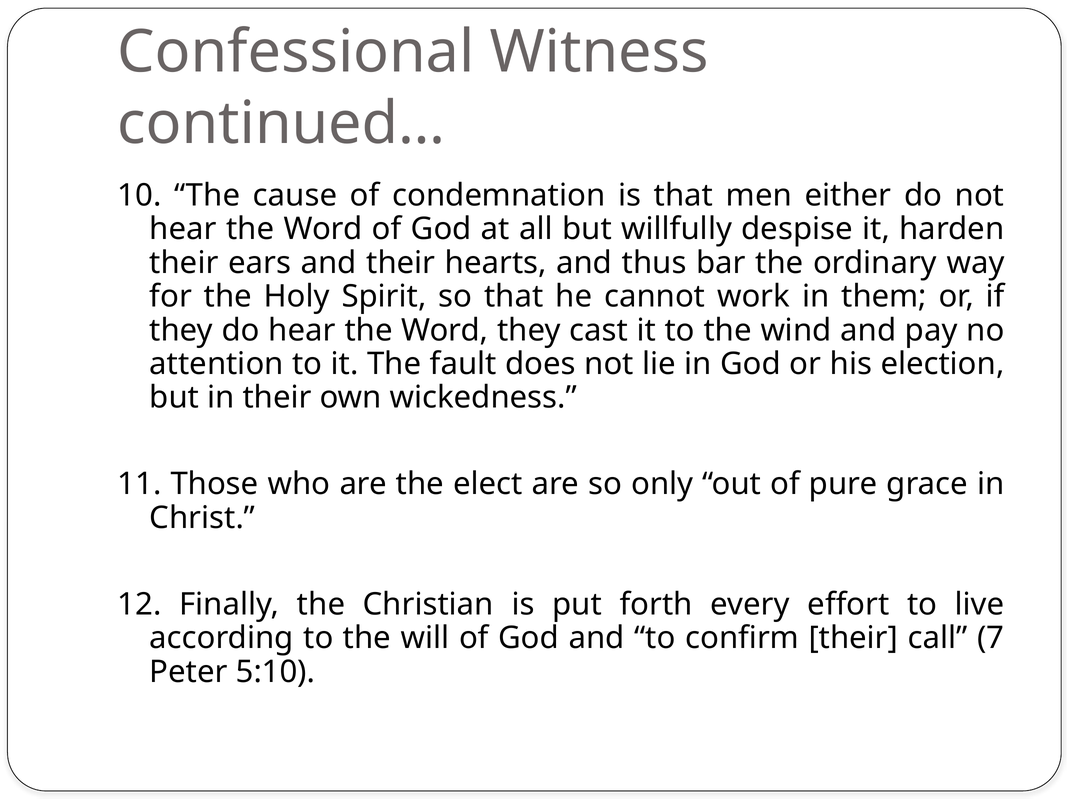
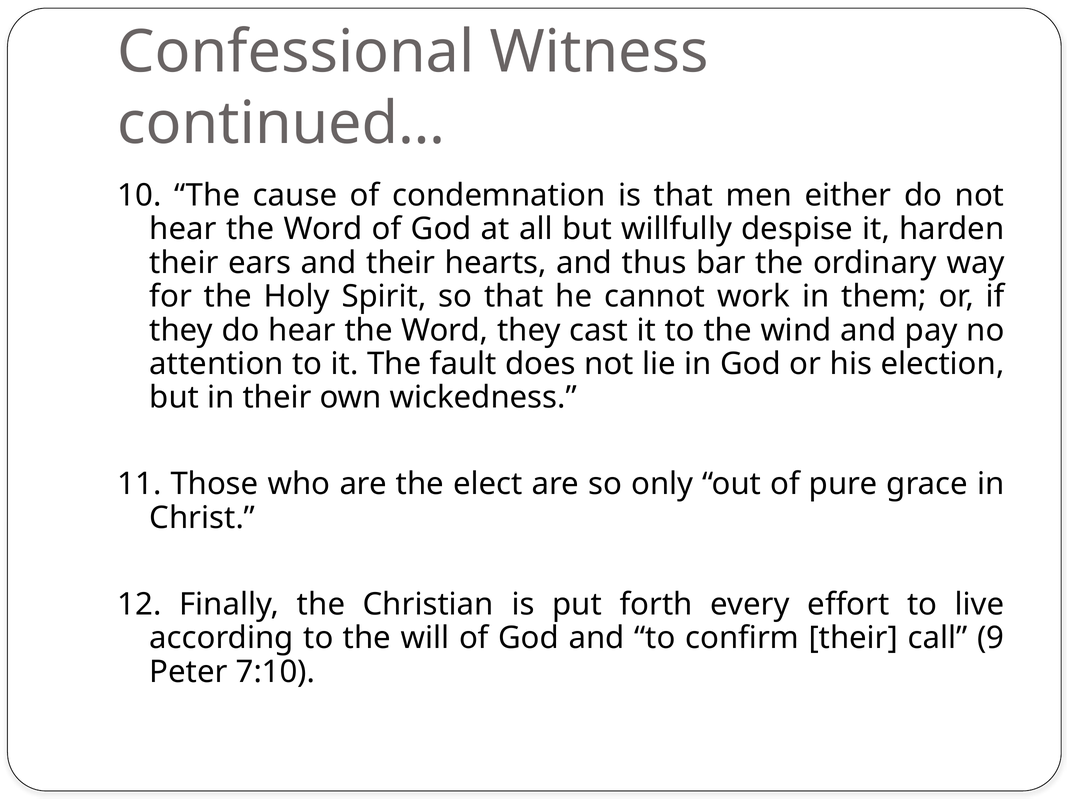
7: 7 -> 9
5:10: 5:10 -> 7:10
